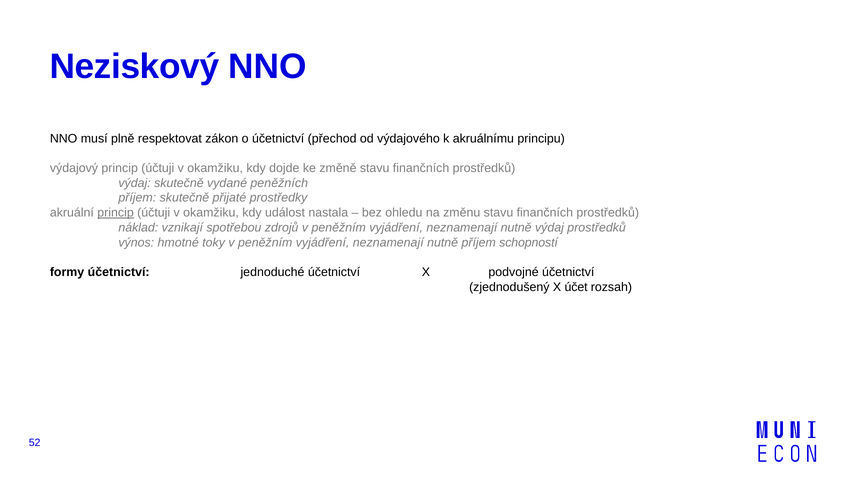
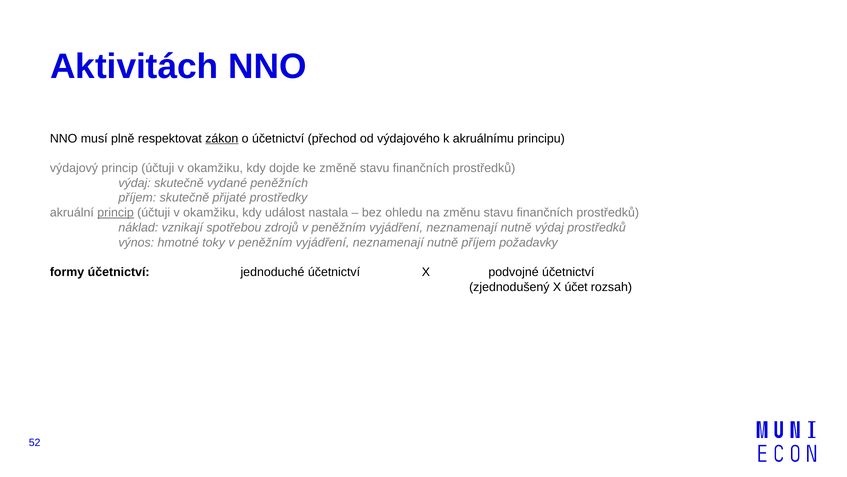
Neziskový: Neziskový -> Aktivitách
zákon underline: none -> present
schopností: schopností -> požadavky
